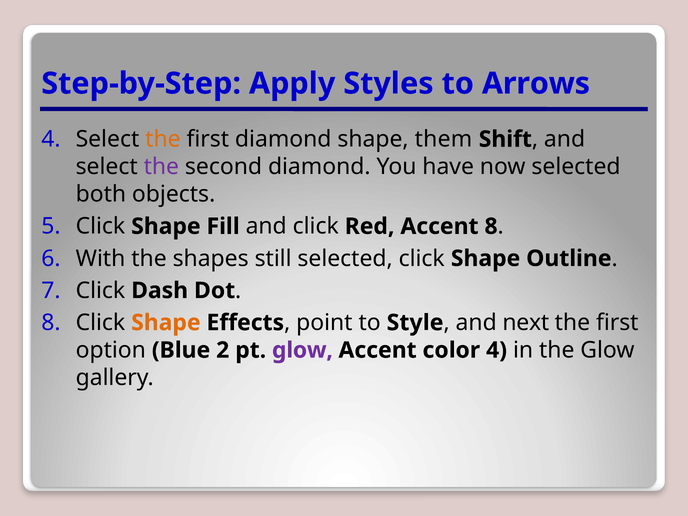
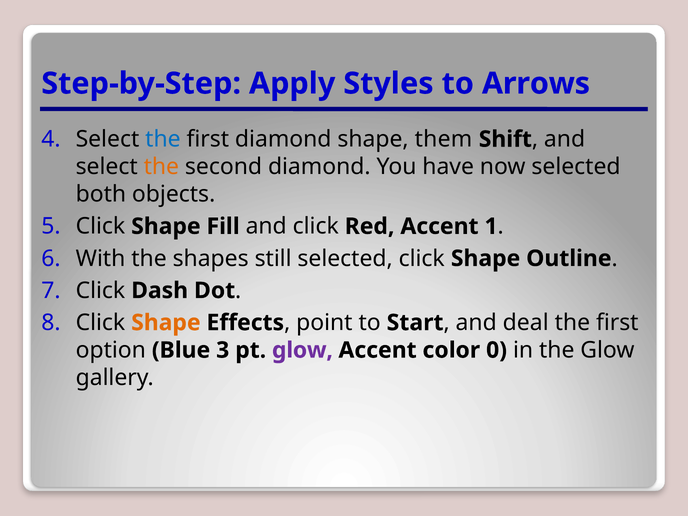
the at (163, 139) colour: orange -> blue
the at (161, 167) colour: purple -> orange
Accent 8: 8 -> 1
Style: Style -> Start
next: next -> deal
2: 2 -> 3
color 4: 4 -> 0
